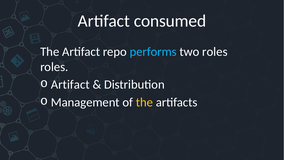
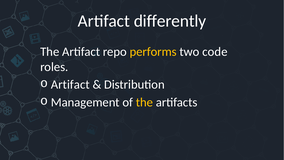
consumed: consumed -> differently
performs colour: light blue -> yellow
two roles: roles -> code
